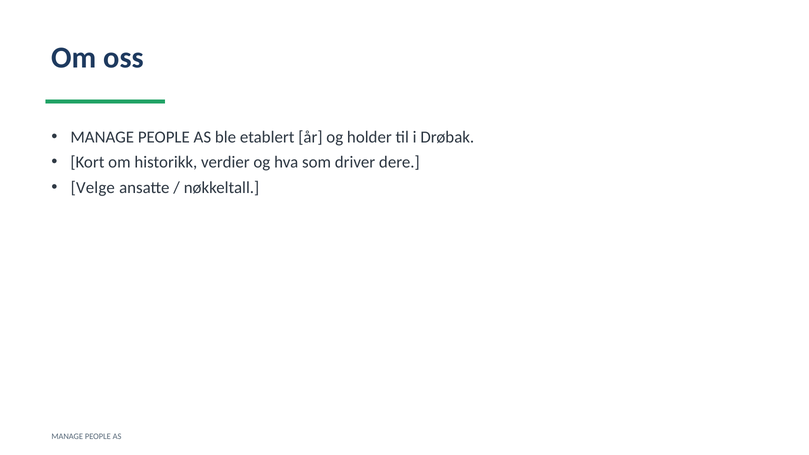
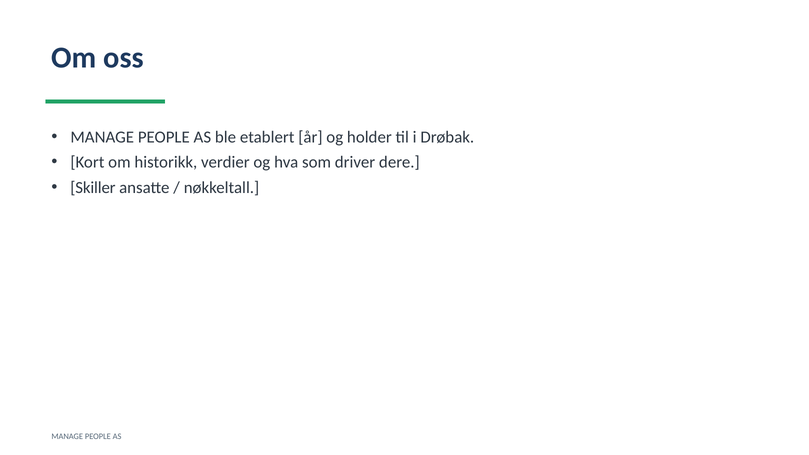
Velge: Velge -> Skiller
